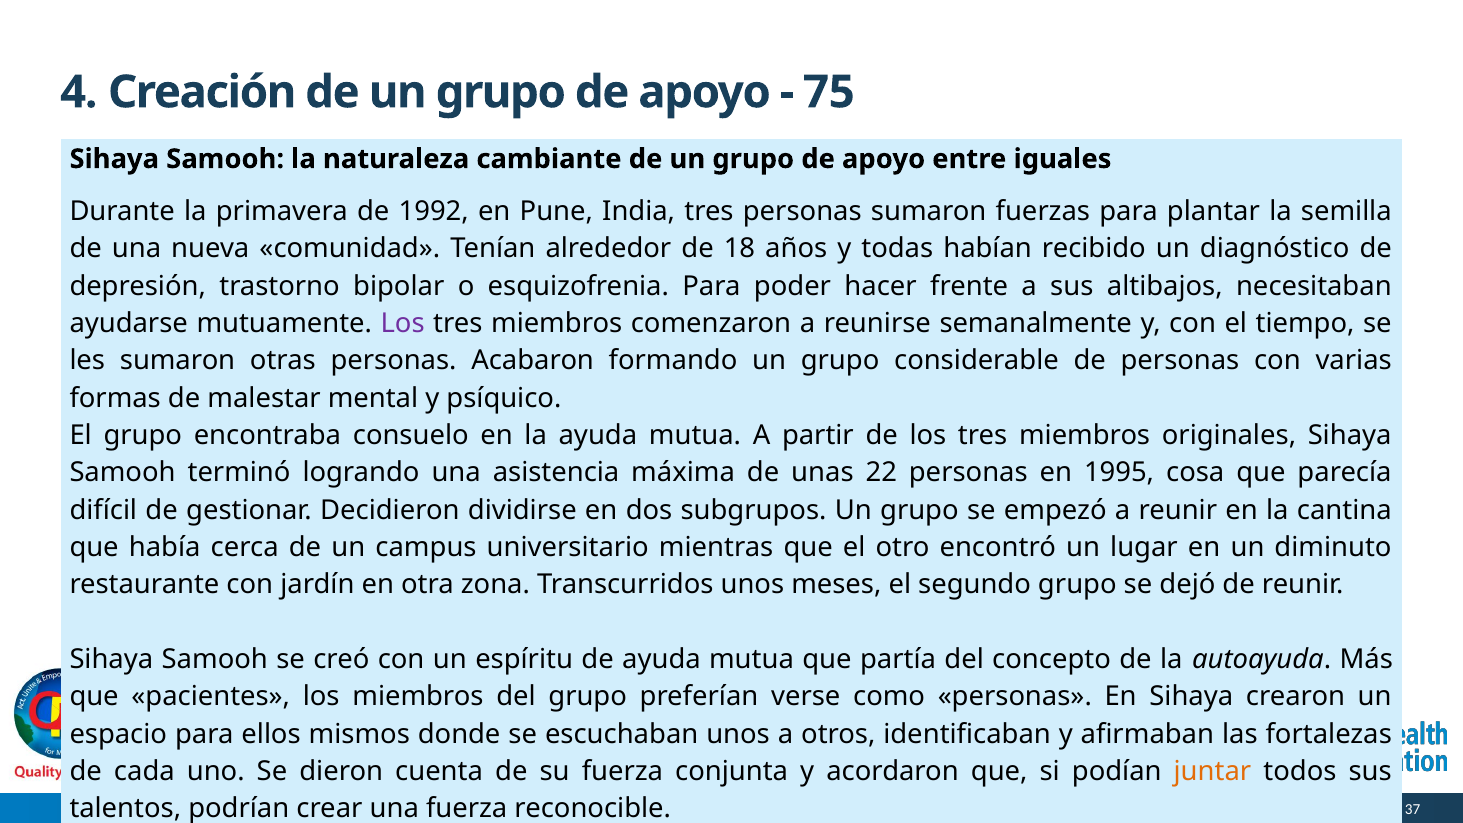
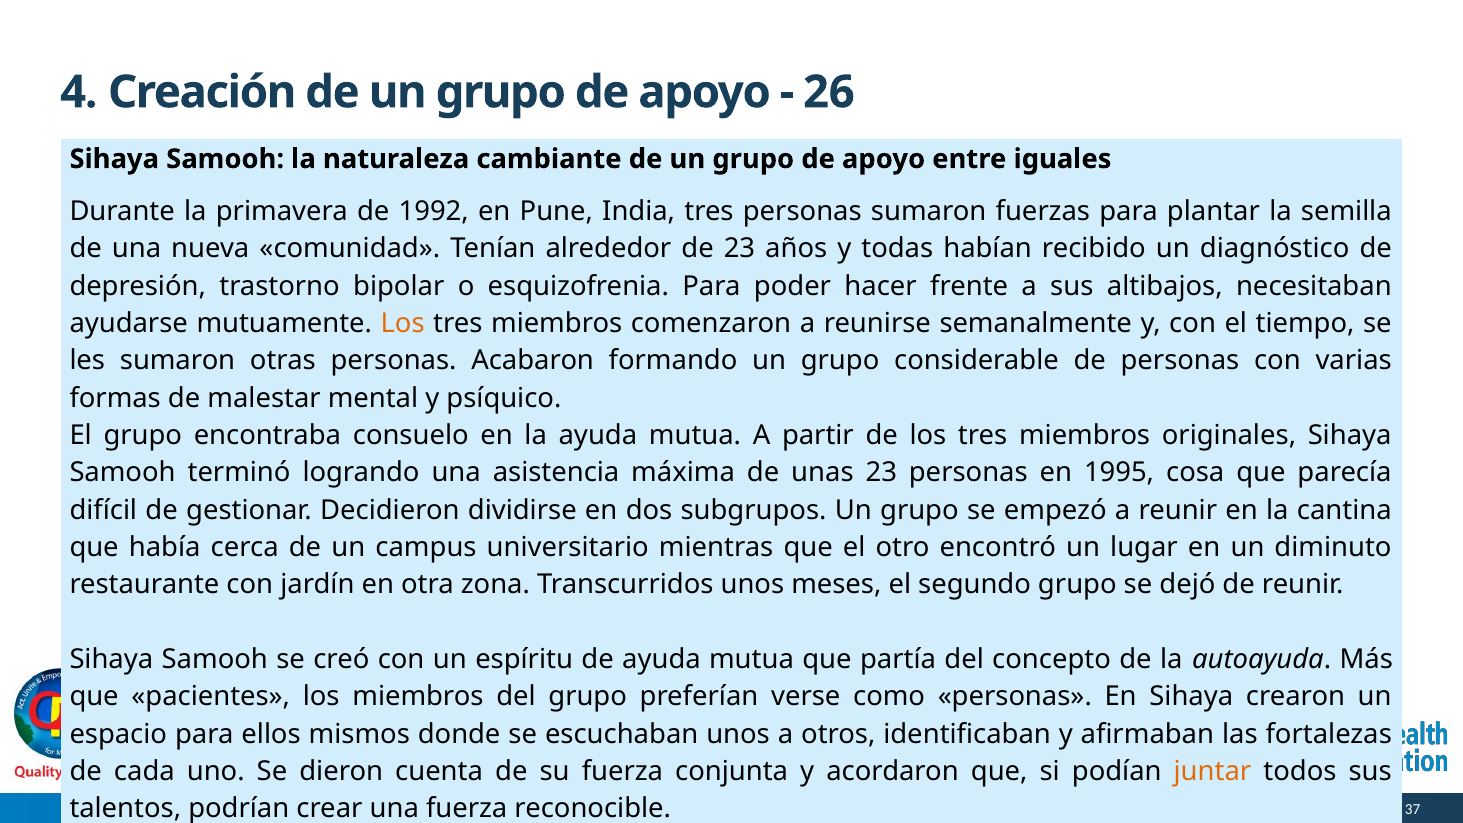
75: 75 -> 26
de 18: 18 -> 23
Los at (403, 324) colour: purple -> orange
unas 22: 22 -> 23
